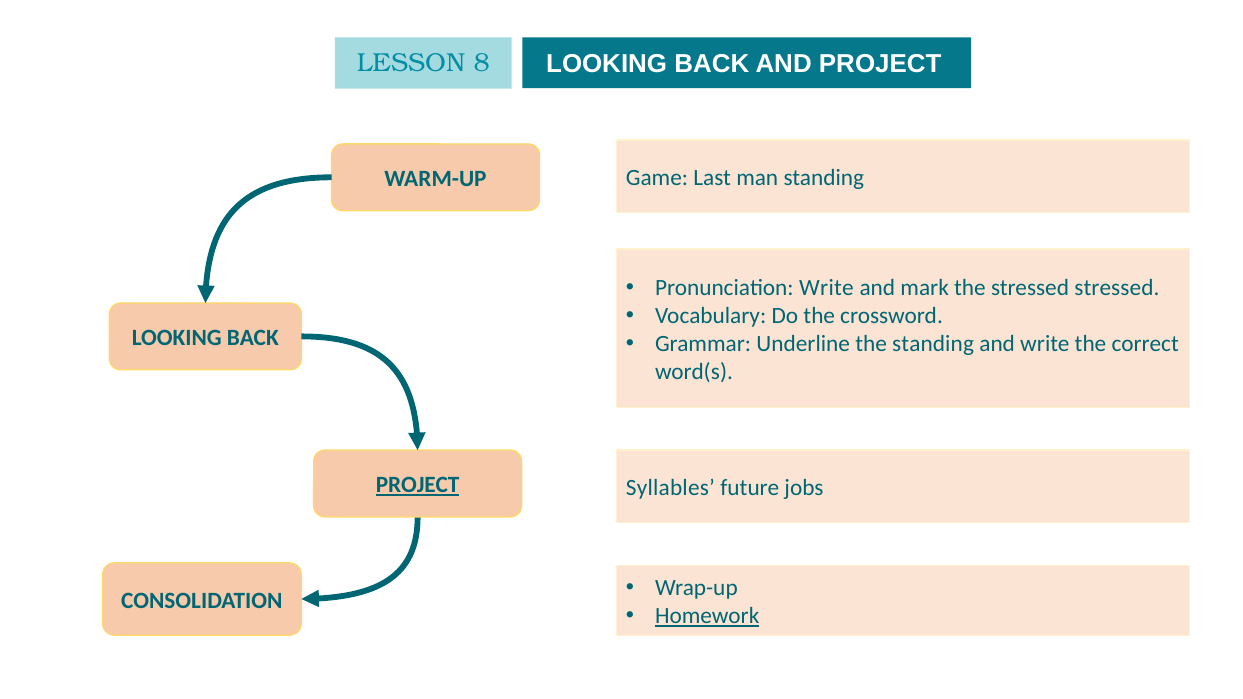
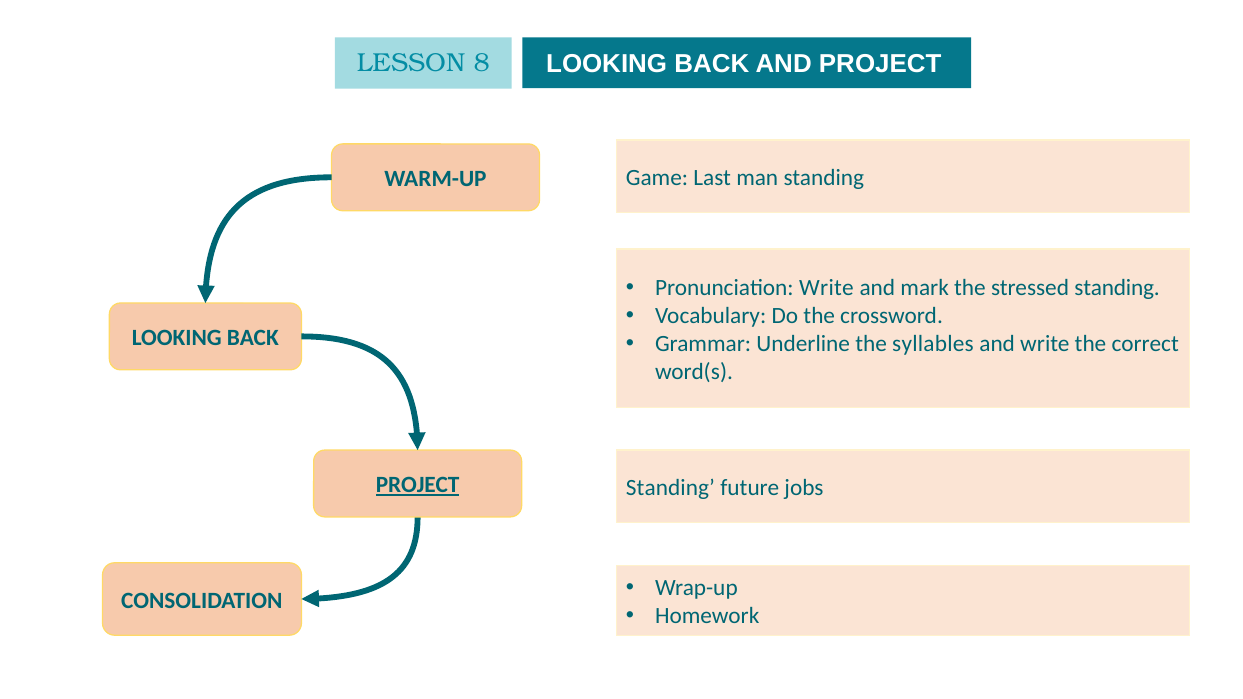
stressed stressed: stressed -> standing
the standing: standing -> syllables
Syllables at (670, 488): Syllables -> Standing
Homework underline: present -> none
